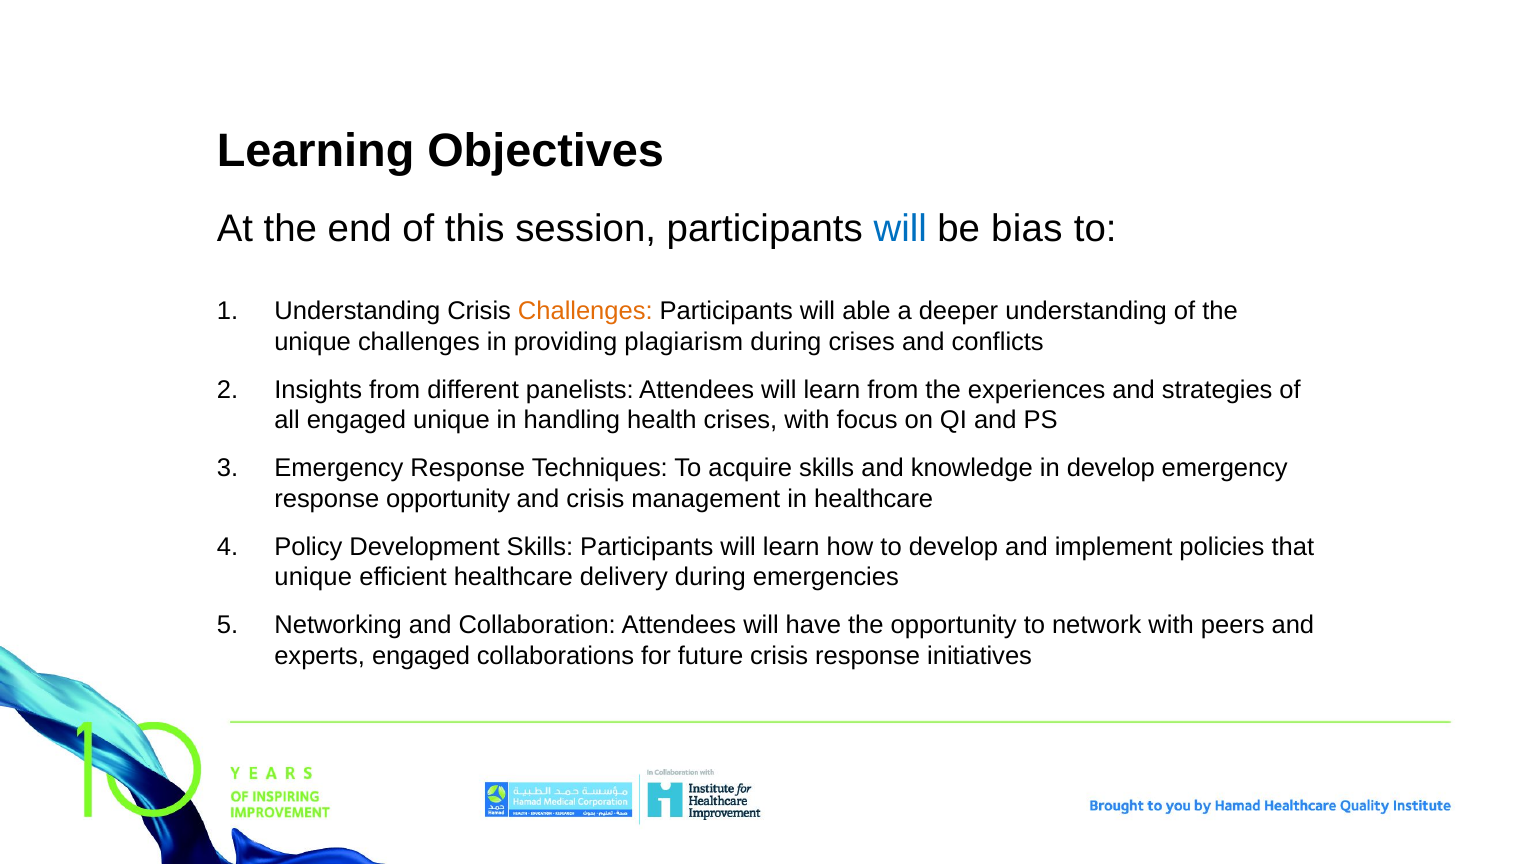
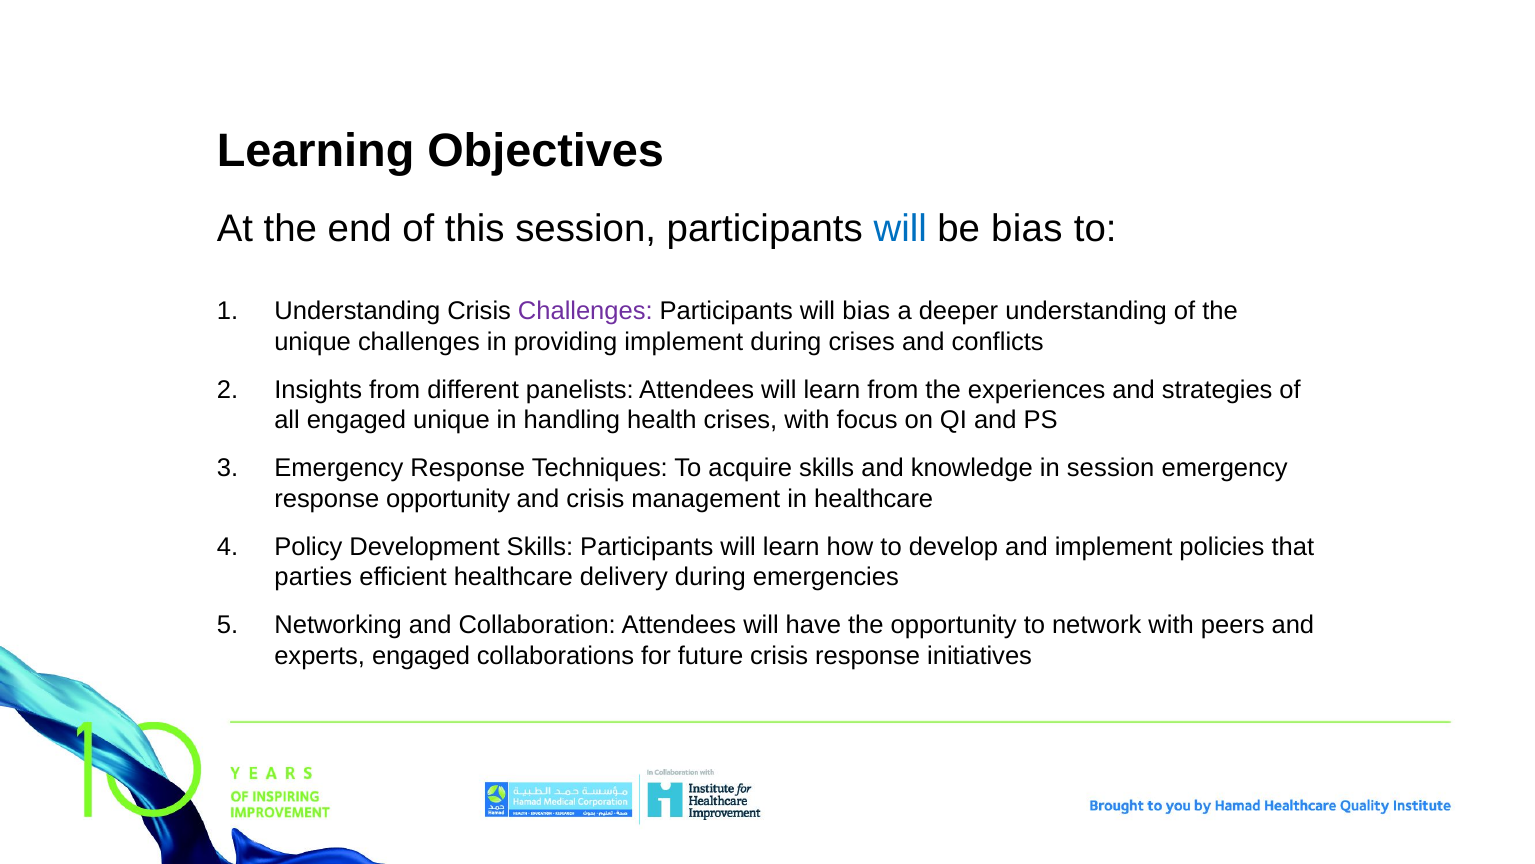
Challenges at (585, 311) colour: orange -> purple
will able: able -> bias
providing plagiarism: plagiarism -> implement
in develop: develop -> session
unique at (313, 577): unique -> parties
